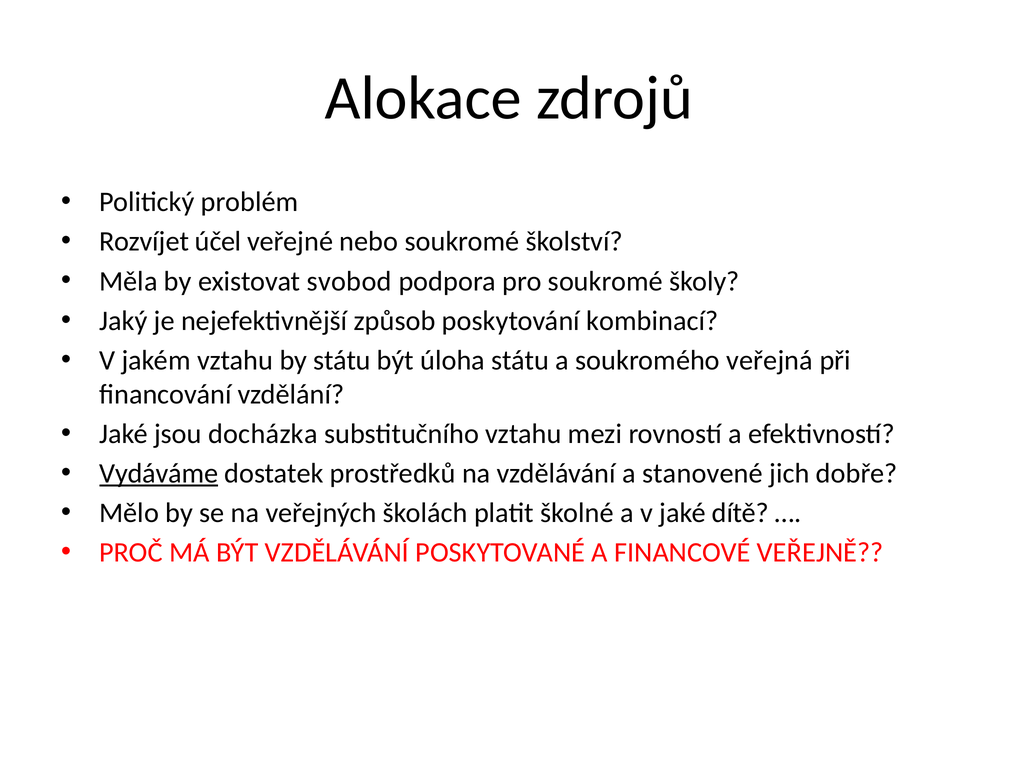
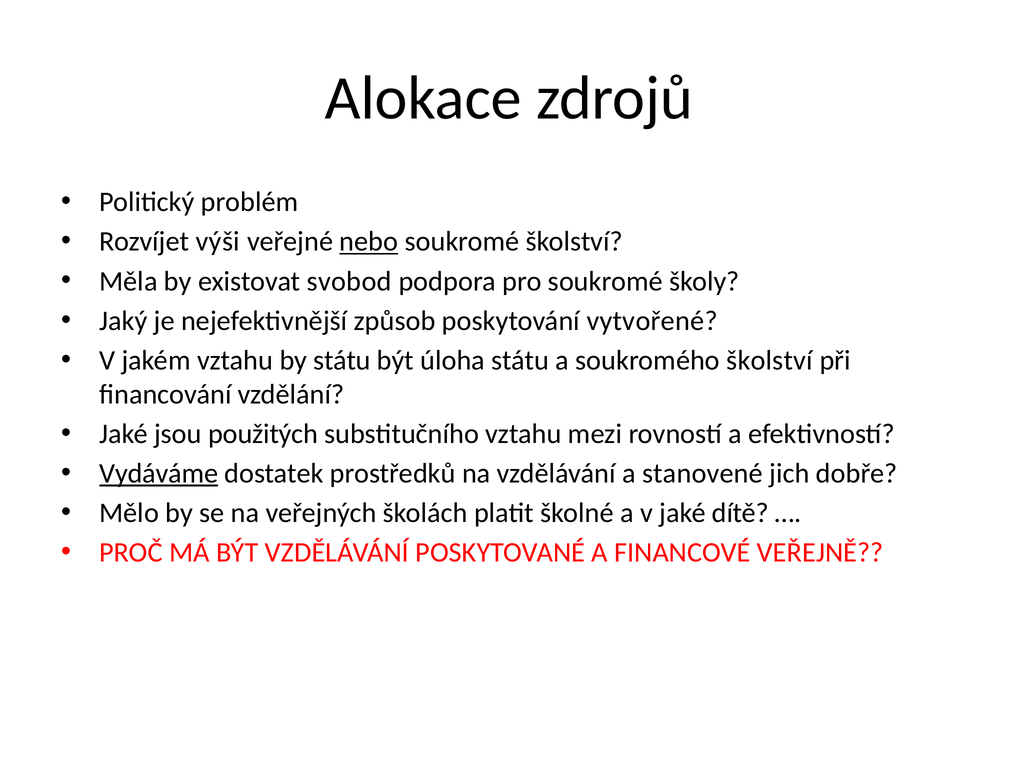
účel: účel -> výši
nebo underline: none -> present
kombinací: kombinací -> vytvořené
soukromého veřejná: veřejná -> školství
docházka: docházka -> použitých
